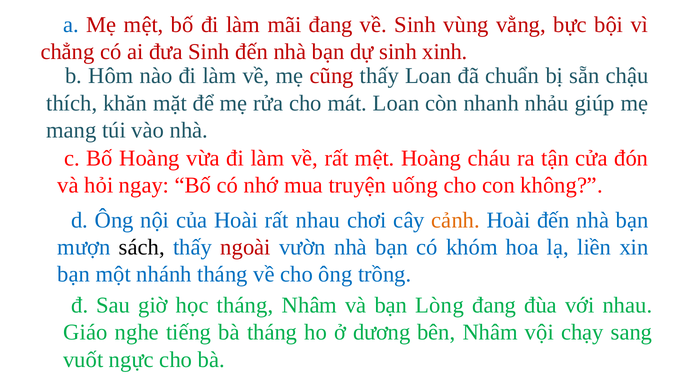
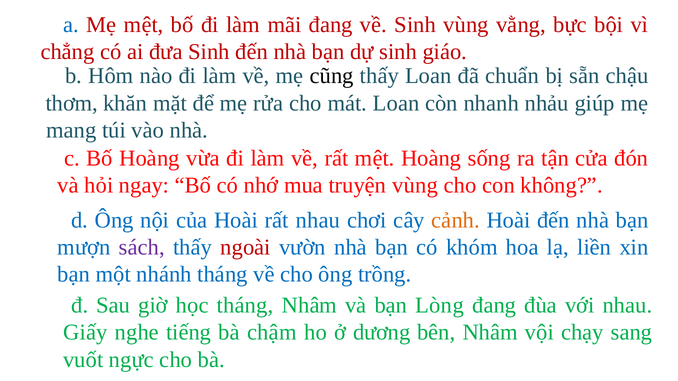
xinh: xinh -> giáo
cũng colour: red -> black
thích: thích -> thơm
cháu: cháu -> sống
truyện uống: uống -> vùng
sách colour: black -> purple
Giáo: Giáo -> Giấy
bà tháng: tháng -> chậm
